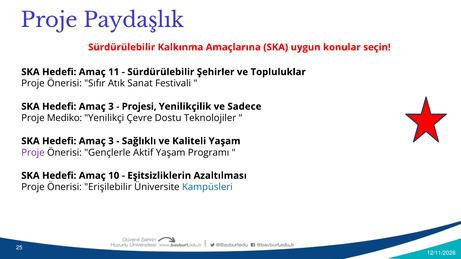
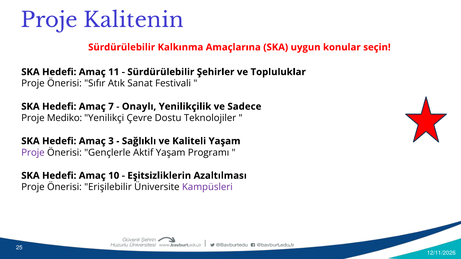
Paydaşlık: Paydaşlık -> Kalitenin
3 at (111, 107): 3 -> 7
Projesi: Projesi -> Onaylı
Kampüsleri colour: blue -> purple
